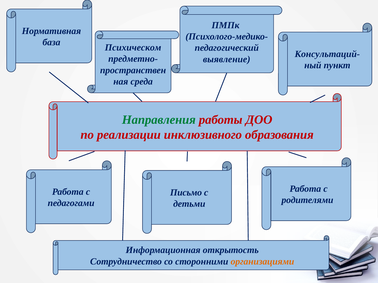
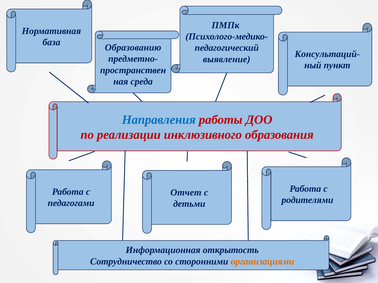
Психическом: Психическом -> Образованию
Направления colour: green -> blue
Письмо: Письмо -> Отчет
